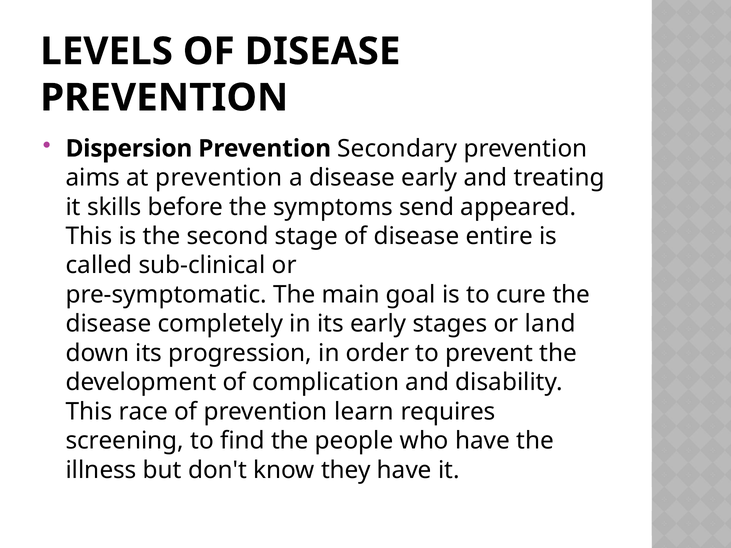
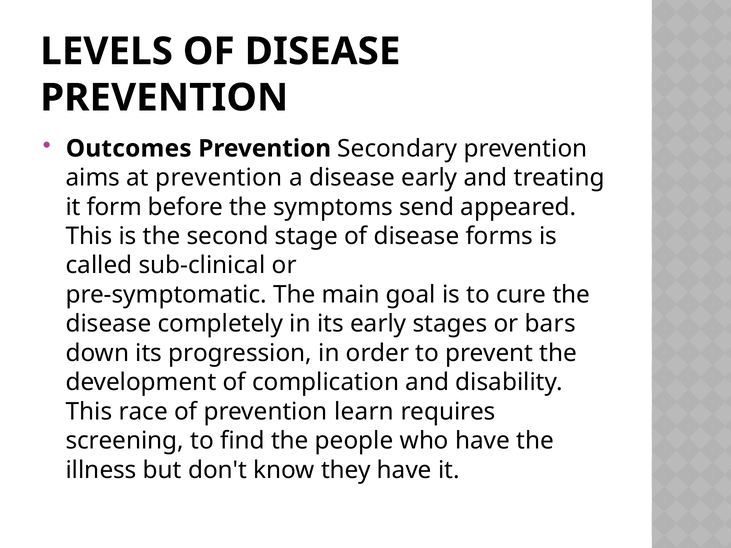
Dispersion: Dispersion -> Outcomes
skills: skills -> form
entire: entire -> forms
land: land -> bars
